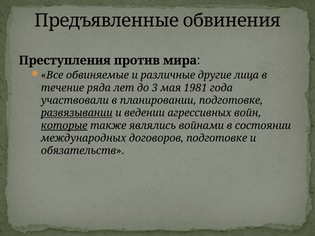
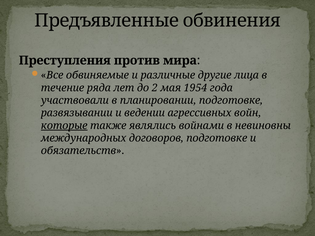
3: 3 -> 2
1981: 1981 -> 1954
развязывании underline: present -> none
состоянии: состоянии -> невиновны
